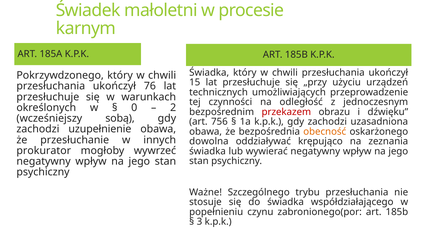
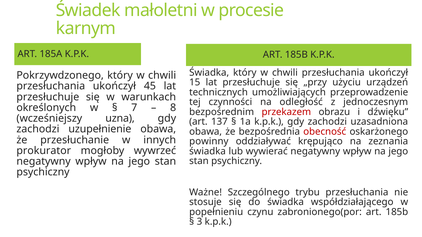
76: 76 -> 45
0: 0 -> 7
2: 2 -> 8
sobą: sobą -> uzna
756: 756 -> 137
obecność colour: orange -> red
dowolna: dowolna -> powinny
